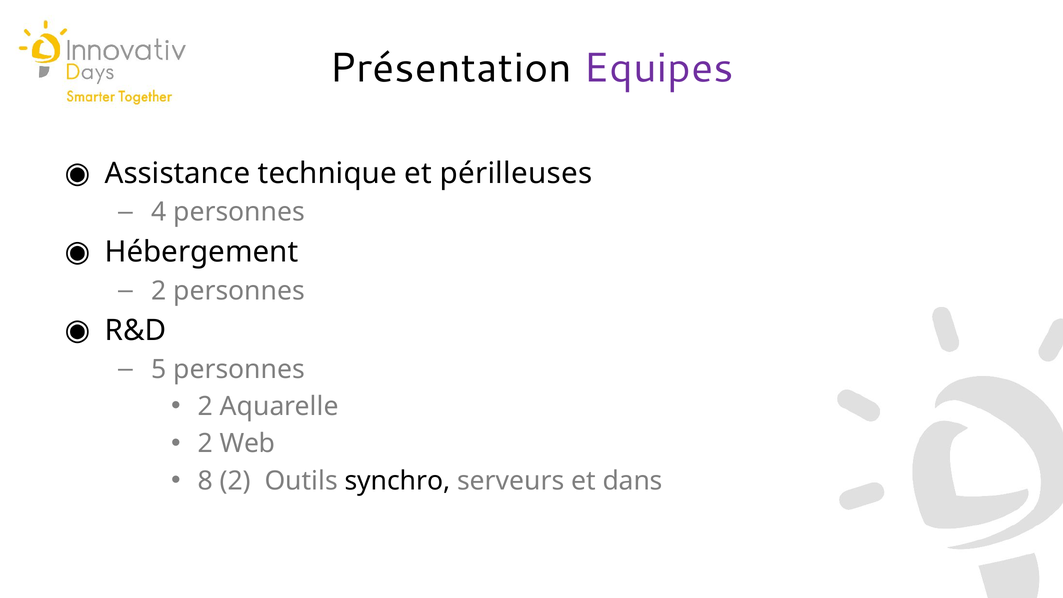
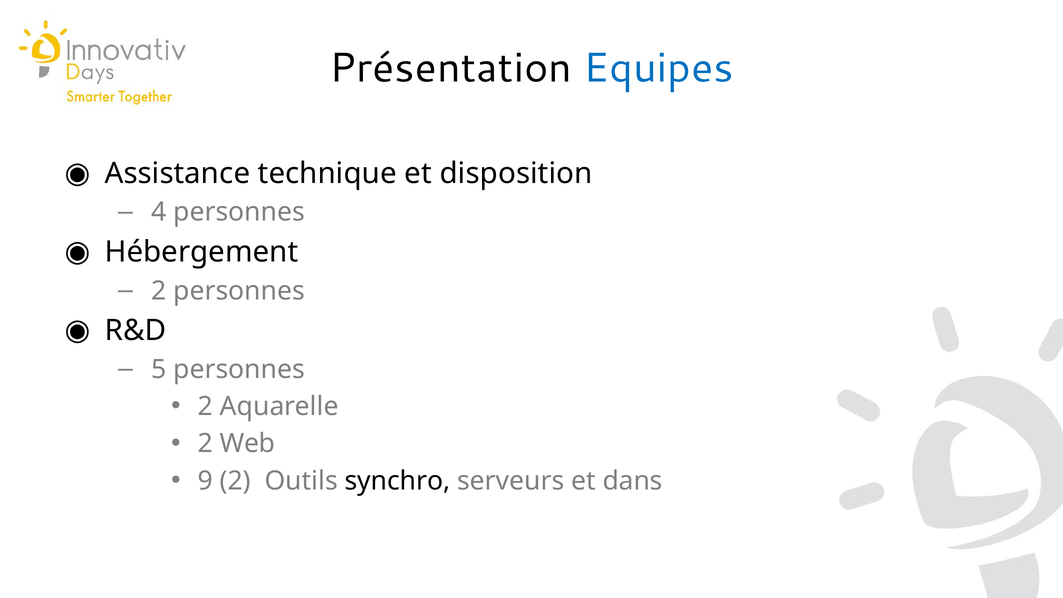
Equipes colour: purple -> blue
périlleuses: périlleuses -> disposition
8: 8 -> 9
